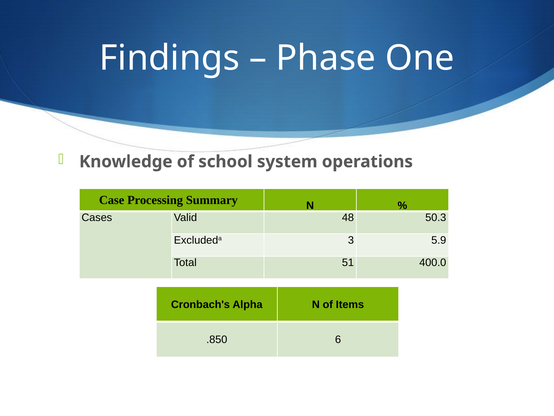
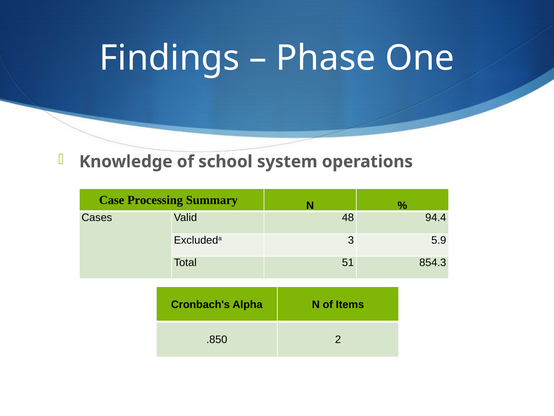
50.3: 50.3 -> 94.4
400.0: 400.0 -> 854.3
6: 6 -> 2
